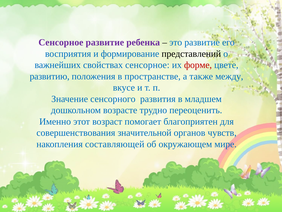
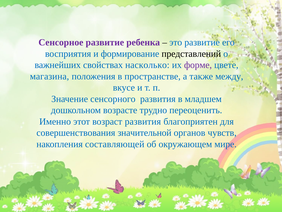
свойствах сенсорное: сенсорное -> насколько
форме colour: red -> purple
развитию: развитию -> магазина
возраст помогает: помогает -> развития
